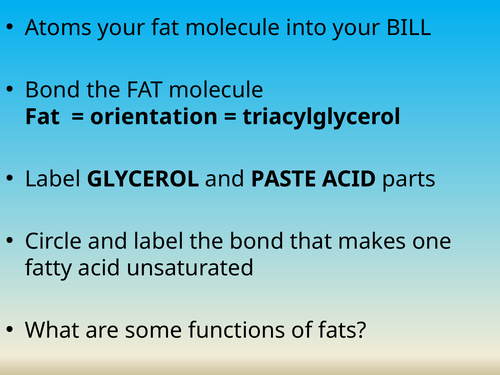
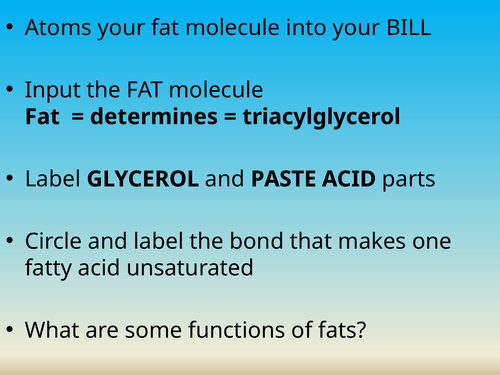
Bond at (53, 90): Bond -> Input
orientation: orientation -> determines
